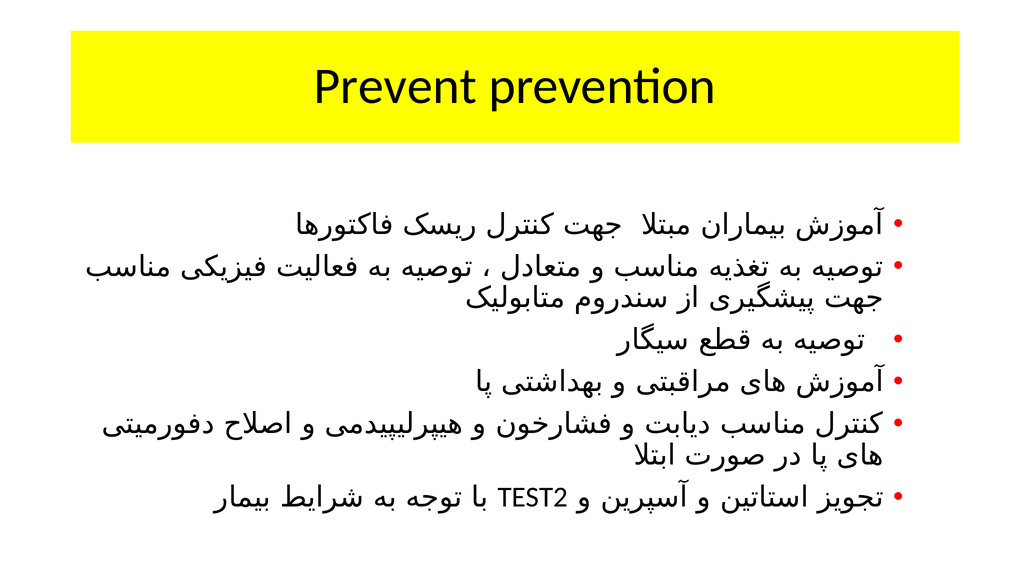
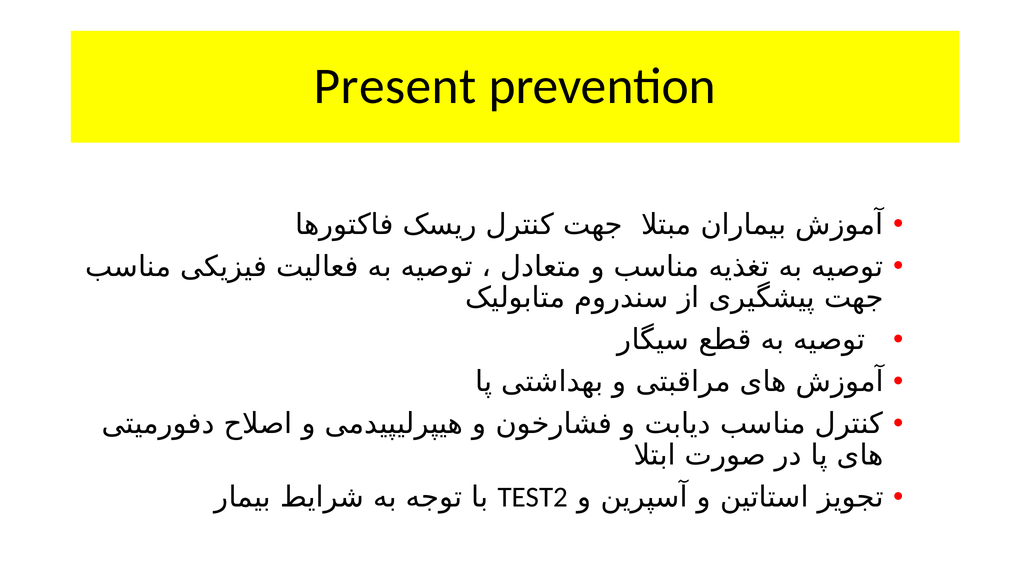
Prevent: Prevent -> Present
